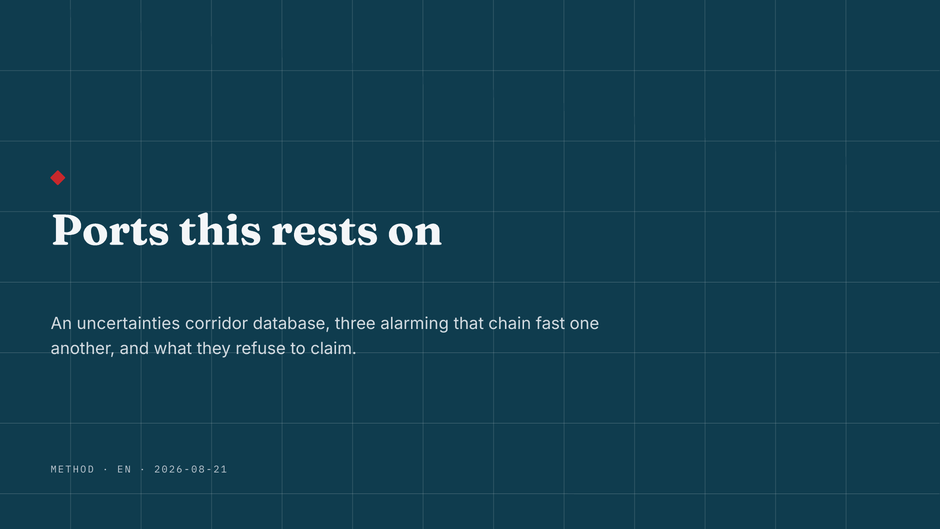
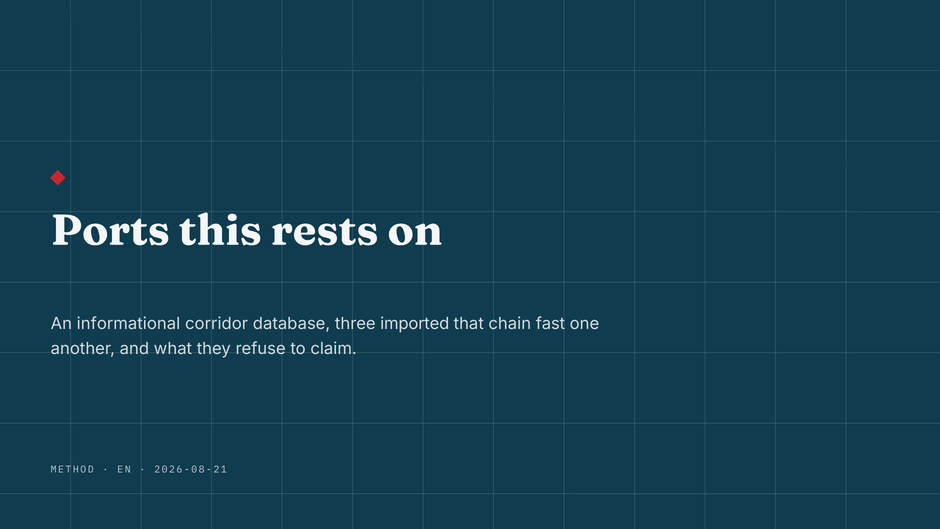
uncertainties: uncertainties -> informational
alarming: alarming -> imported
